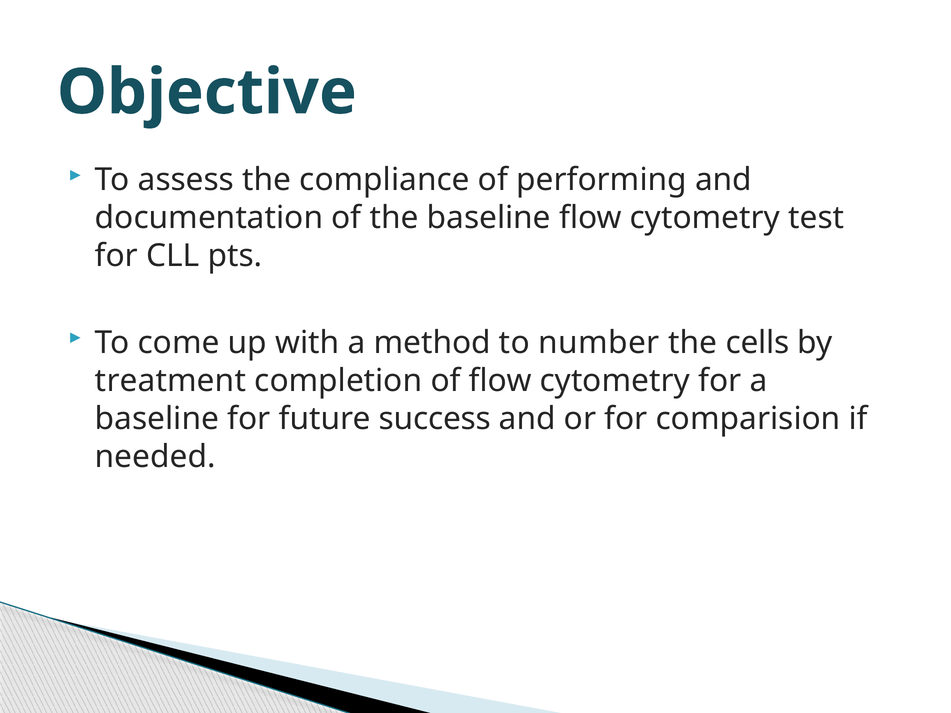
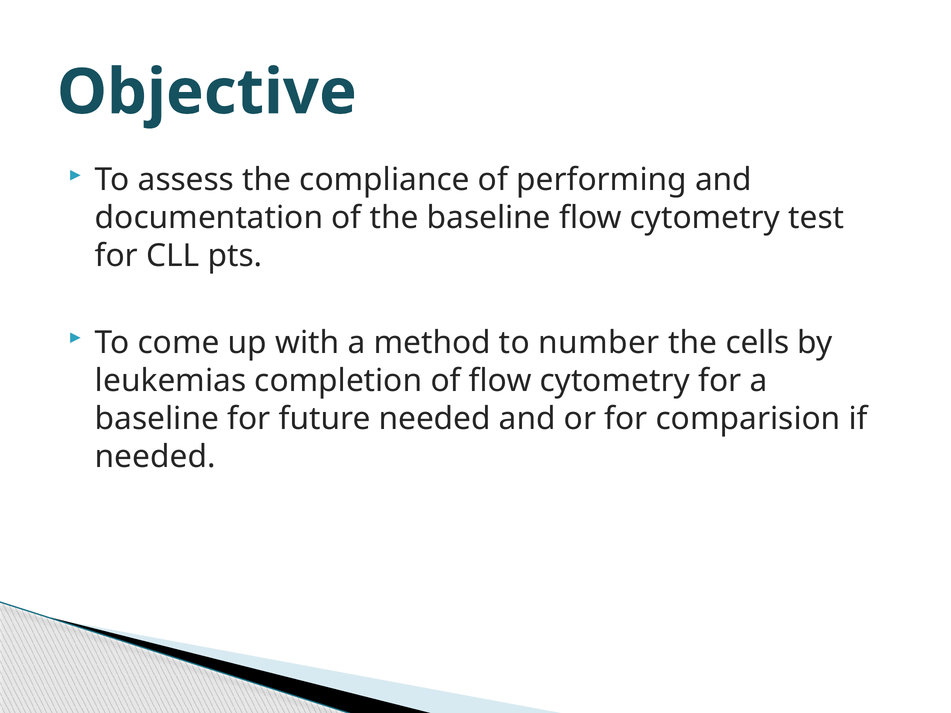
treatment: treatment -> leukemias
future success: success -> needed
